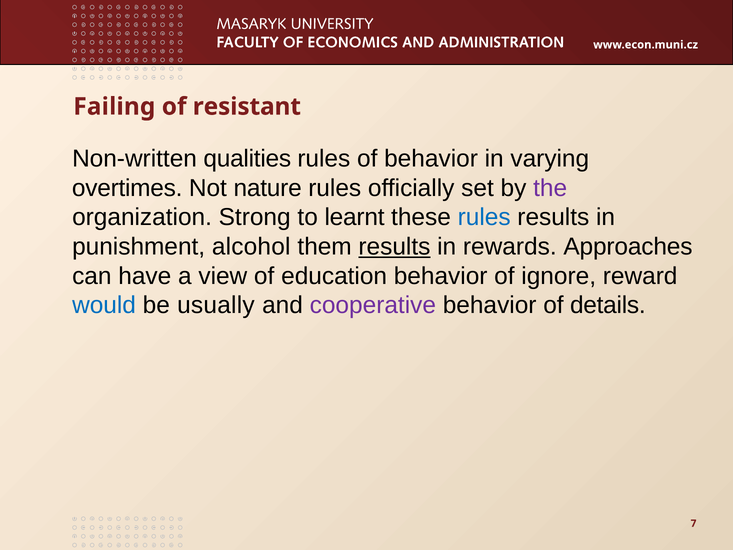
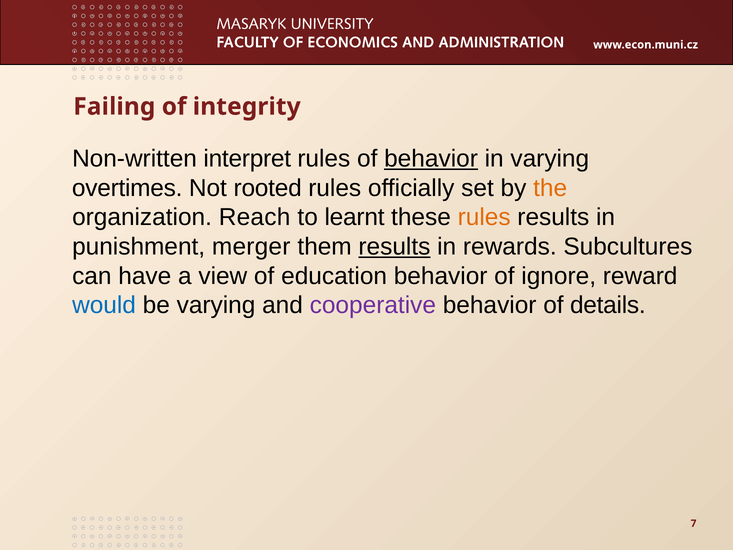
resistant: resistant -> integrity
qualities: qualities -> interpret
behavior at (431, 159) underline: none -> present
nature: nature -> rooted
the colour: purple -> orange
Strong: Strong -> Reach
rules at (484, 217) colour: blue -> orange
alcohol: alcohol -> merger
Approaches: Approaches -> Subcultures
be usually: usually -> varying
